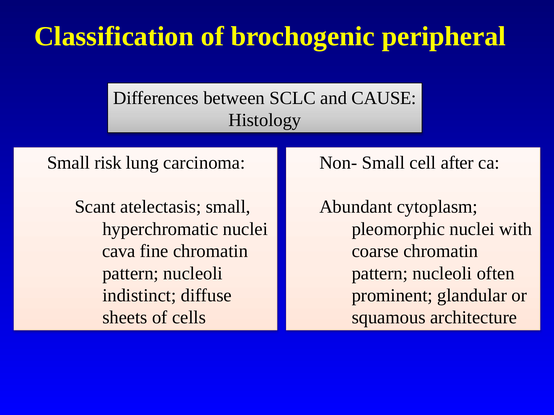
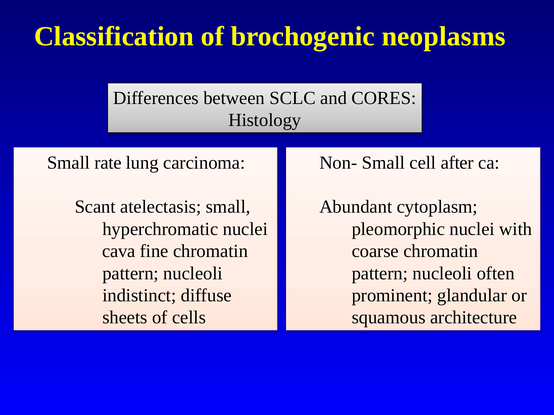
peripheral: peripheral -> neoplasms
CAUSE: CAUSE -> CORES
risk: risk -> rate
